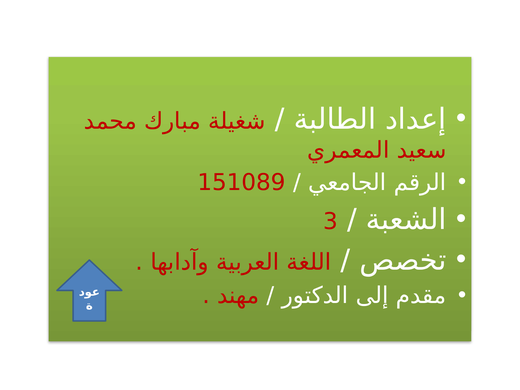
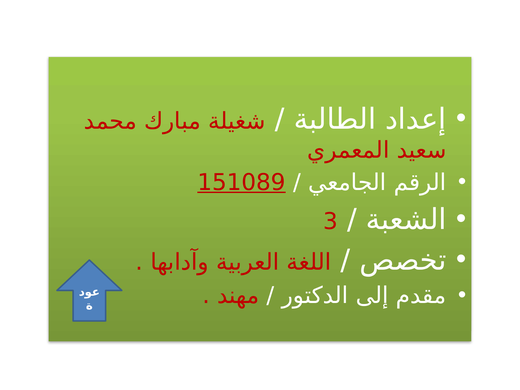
151089 underline: none -> present
